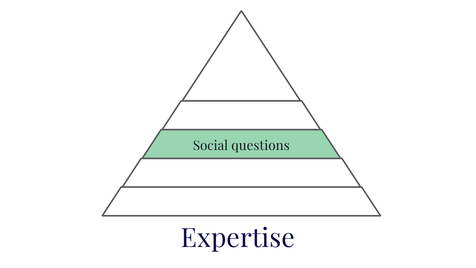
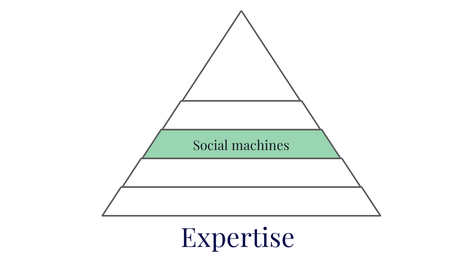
questions: questions -> machines
